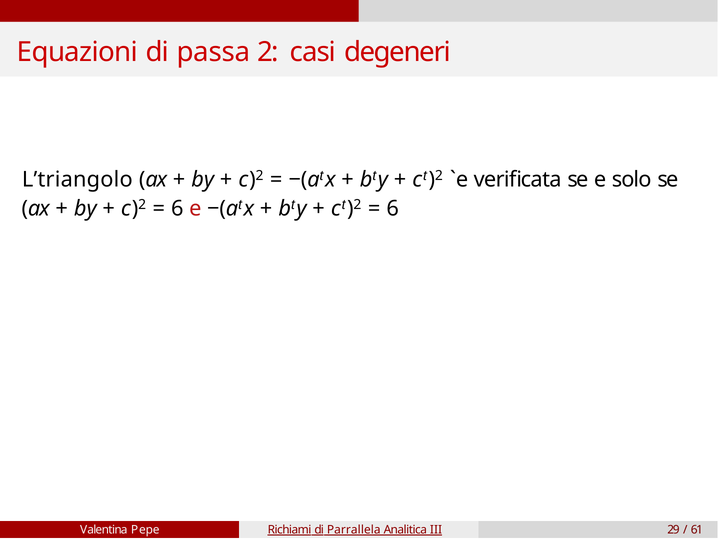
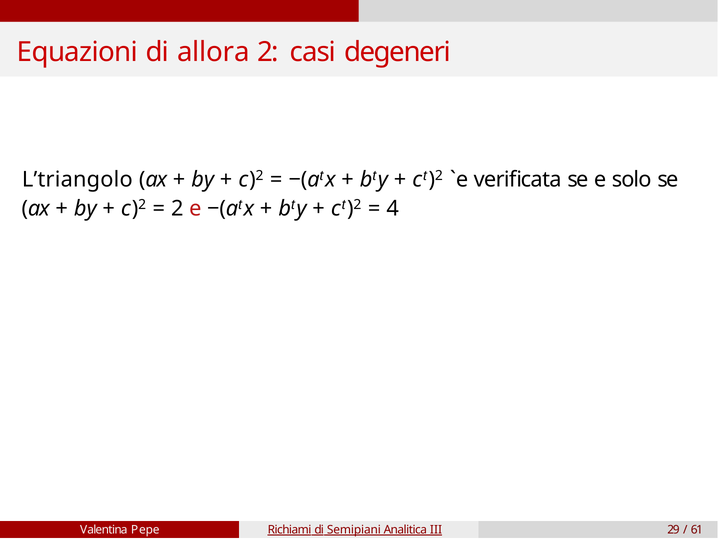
passa: passa -> allora
6 at (177, 208): 6 -> 2
6 at (393, 208): 6 -> 4
Parrallela: Parrallela -> Semipiani
